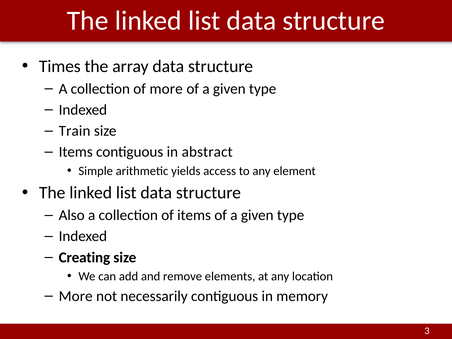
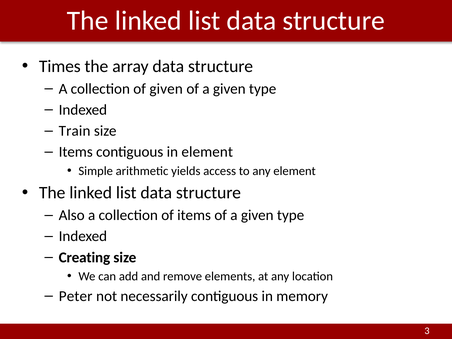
of more: more -> given
in abstract: abstract -> element
More at (76, 296): More -> Peter
